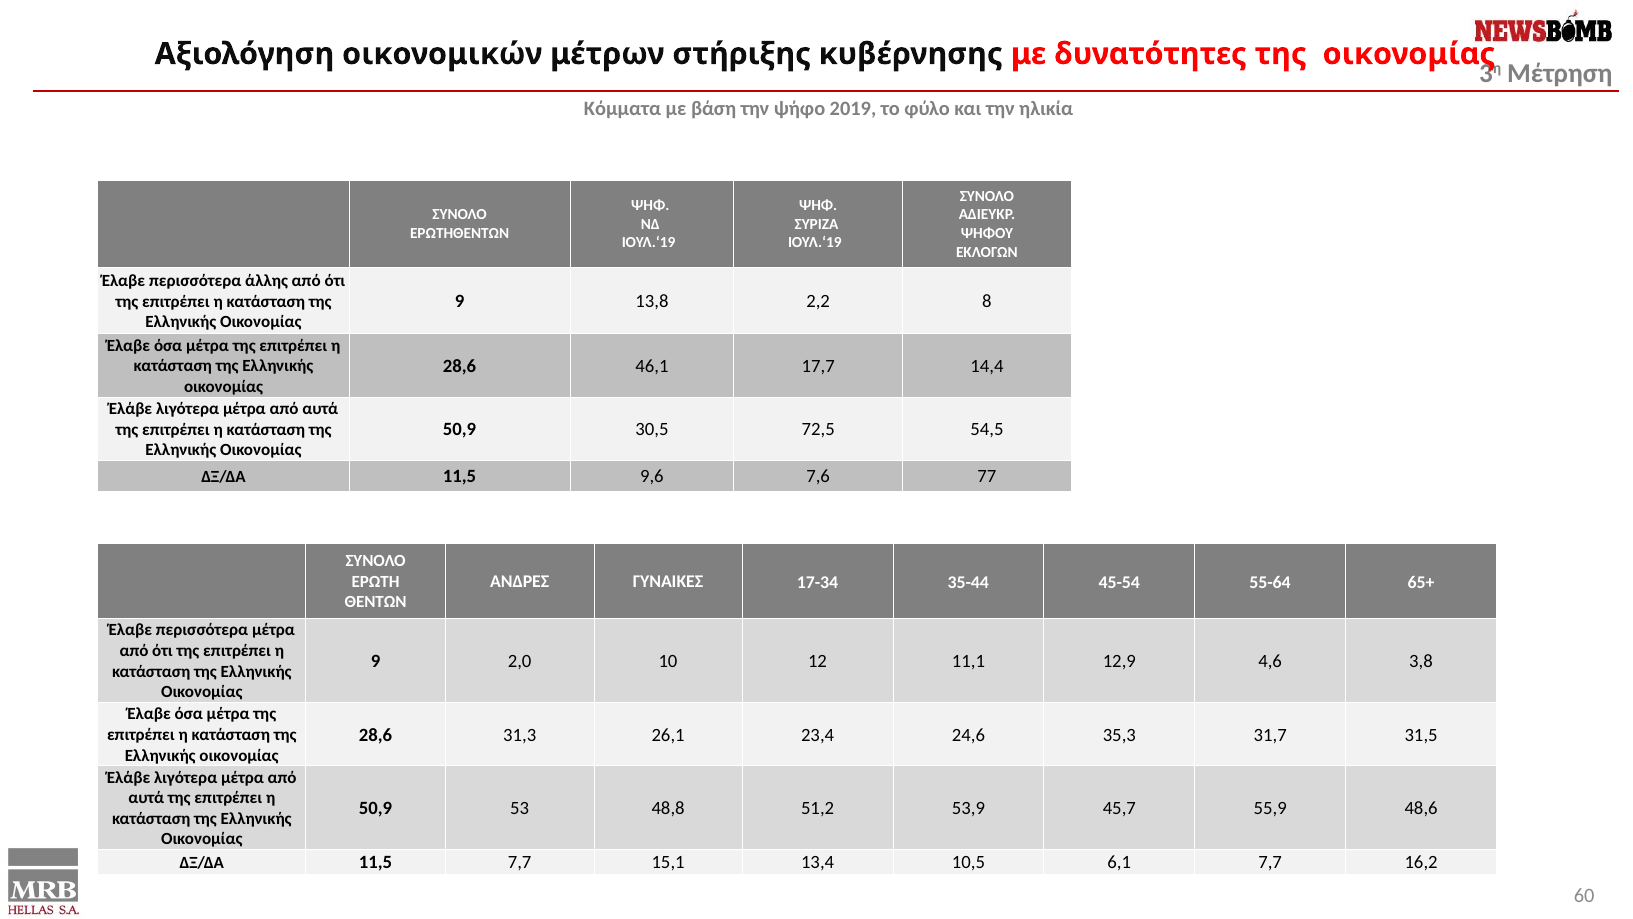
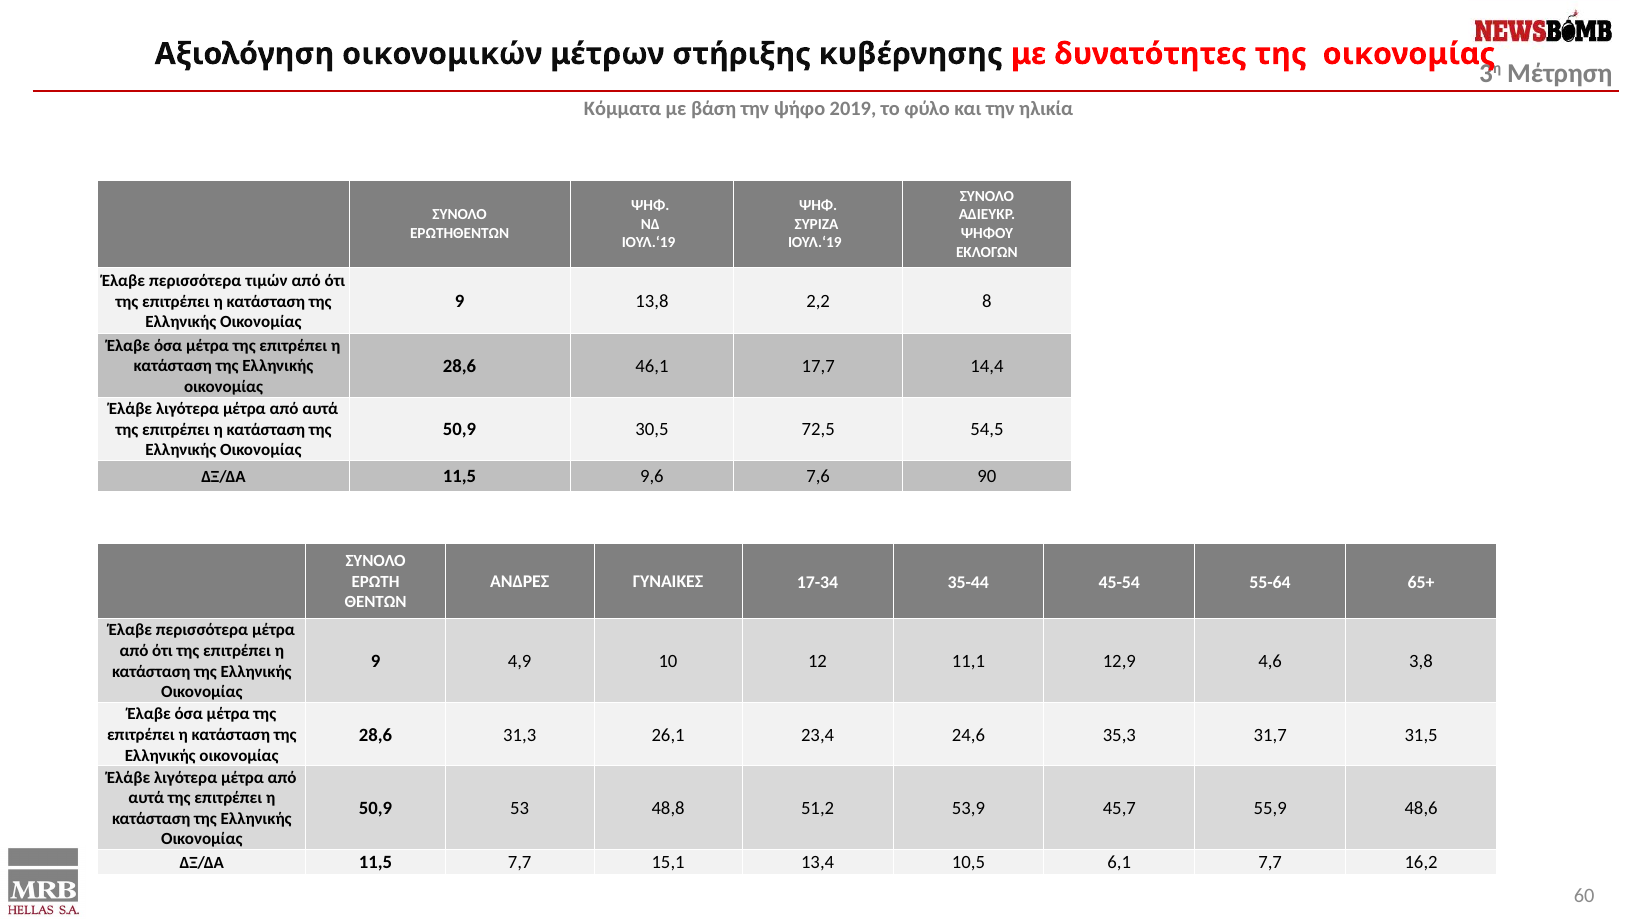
άλλης: άλλης -> τιμών
77: 77 -> 90
2,0: 2,0 -> 4,9
